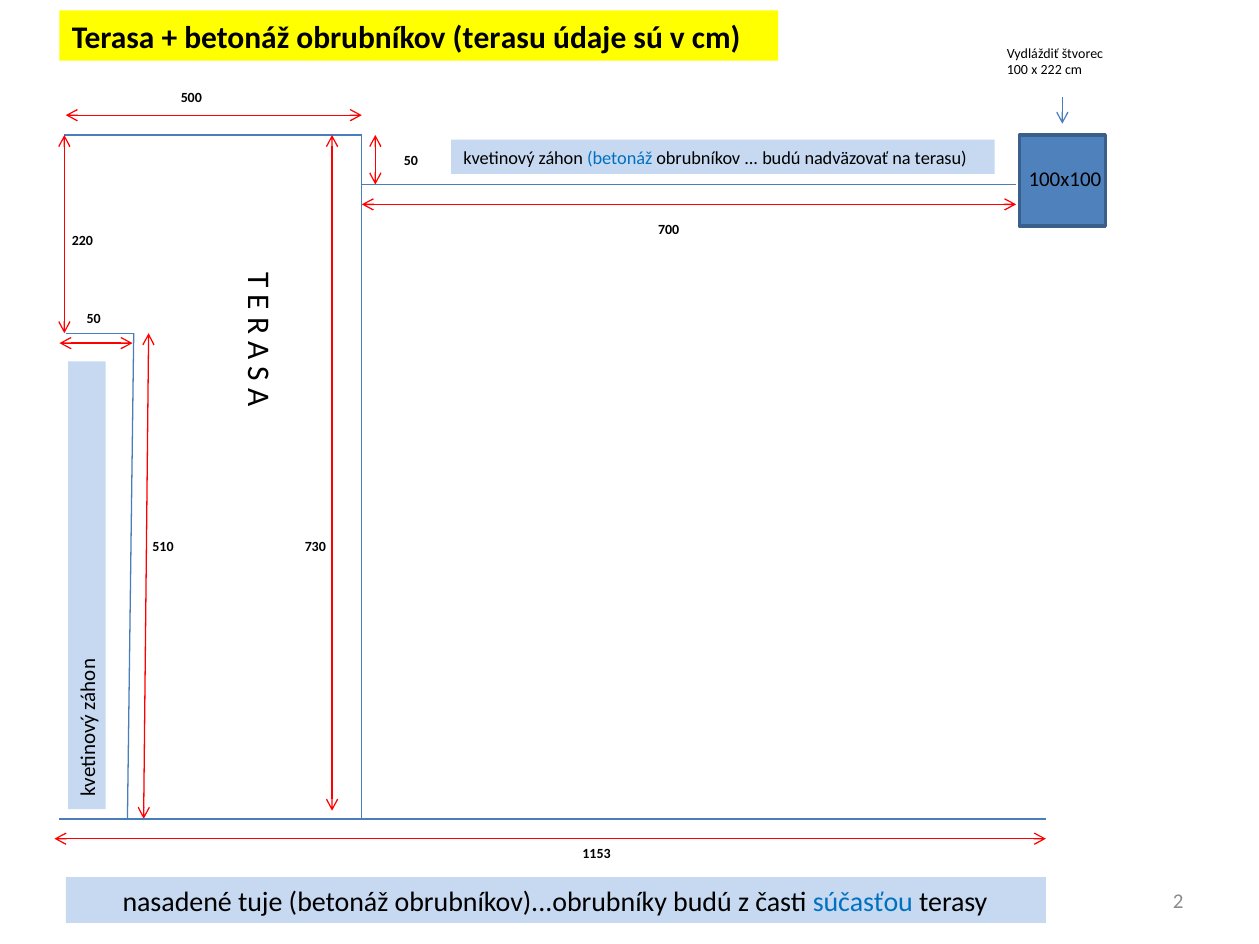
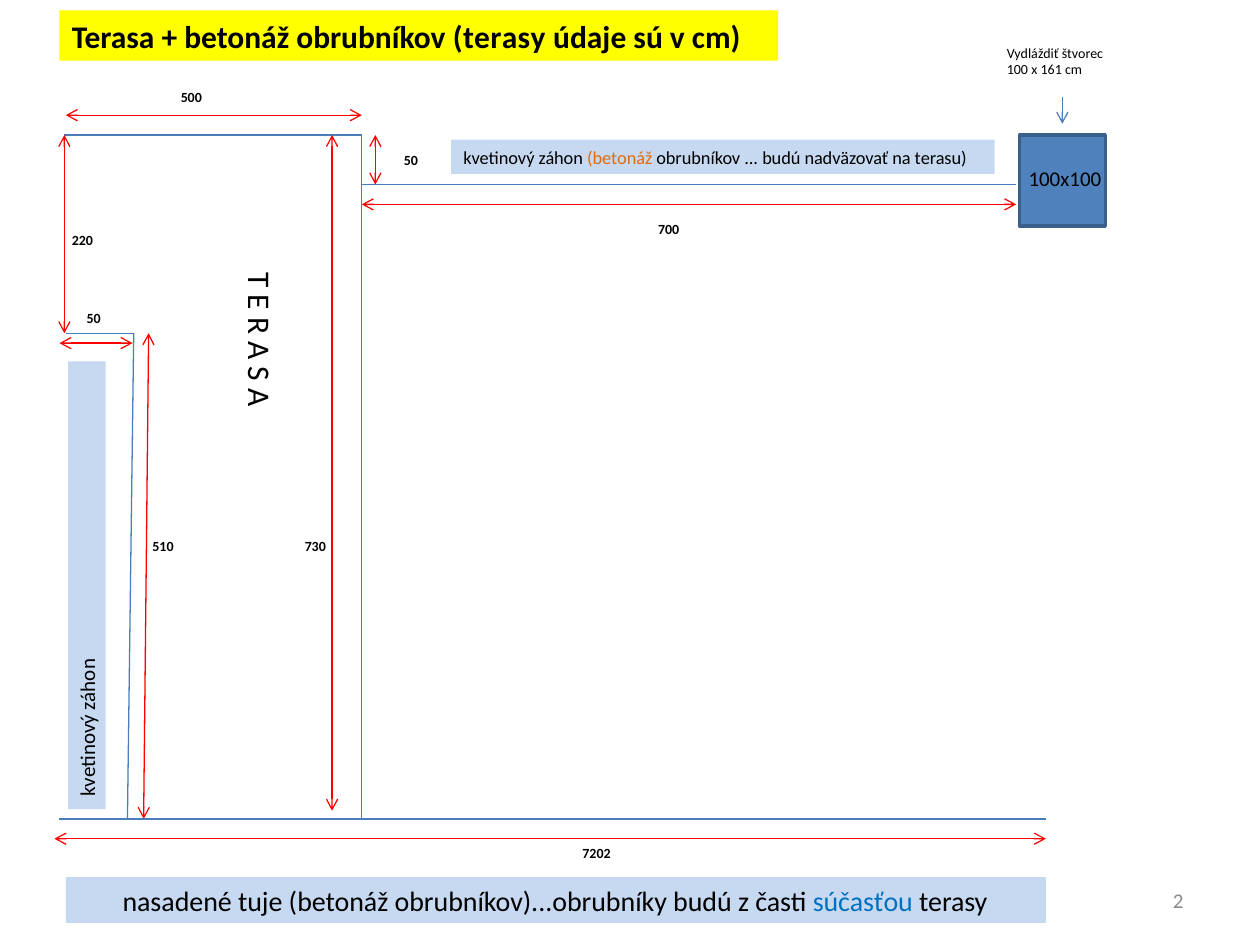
obrubníkov terasu: terasu -> terasy
222: 222 -> 161
betonáž at (620, 158) colour: blue -> orange
1153: 1153 -> 7202
